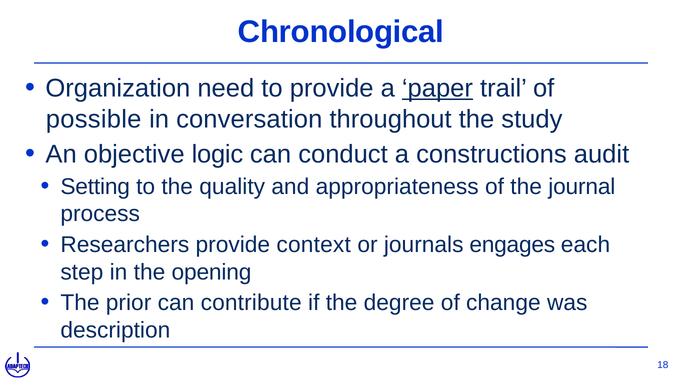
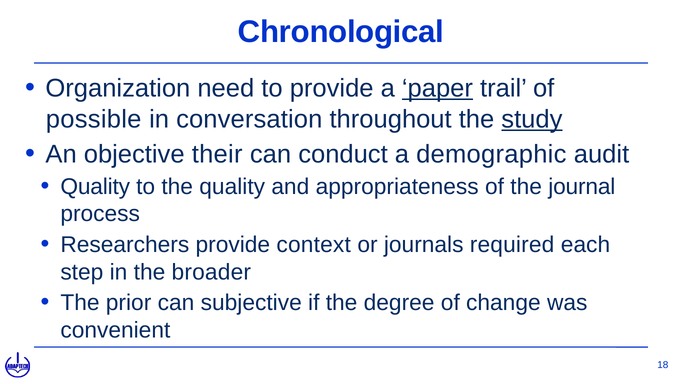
study underline: none -> present
logic: logic -> their
constructions: constructions -> demographic
Setting at (95, 186): Setting -> Quality
engages: engages -> required
opening: opening -> broader
contribute: contribute -> subjective
description: description -> convenient
